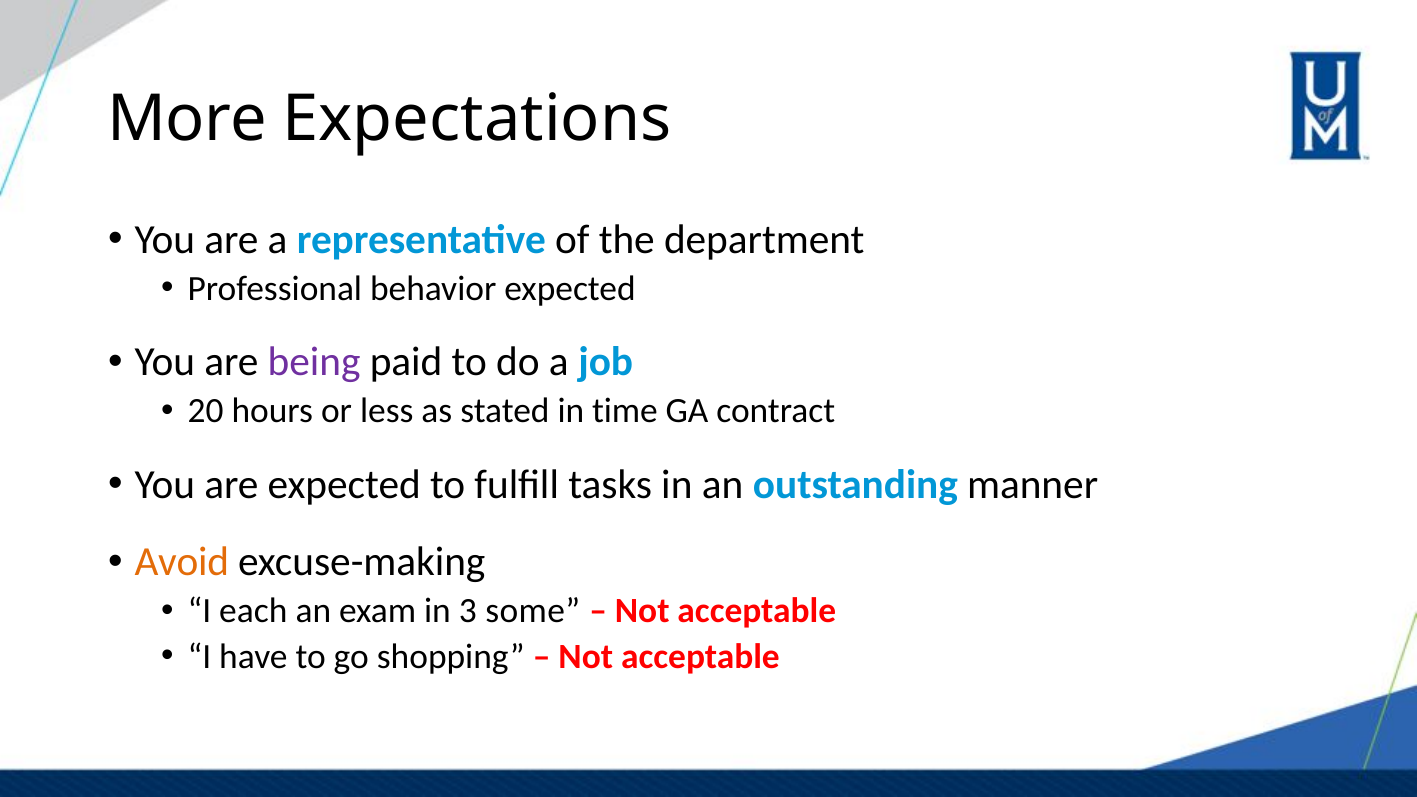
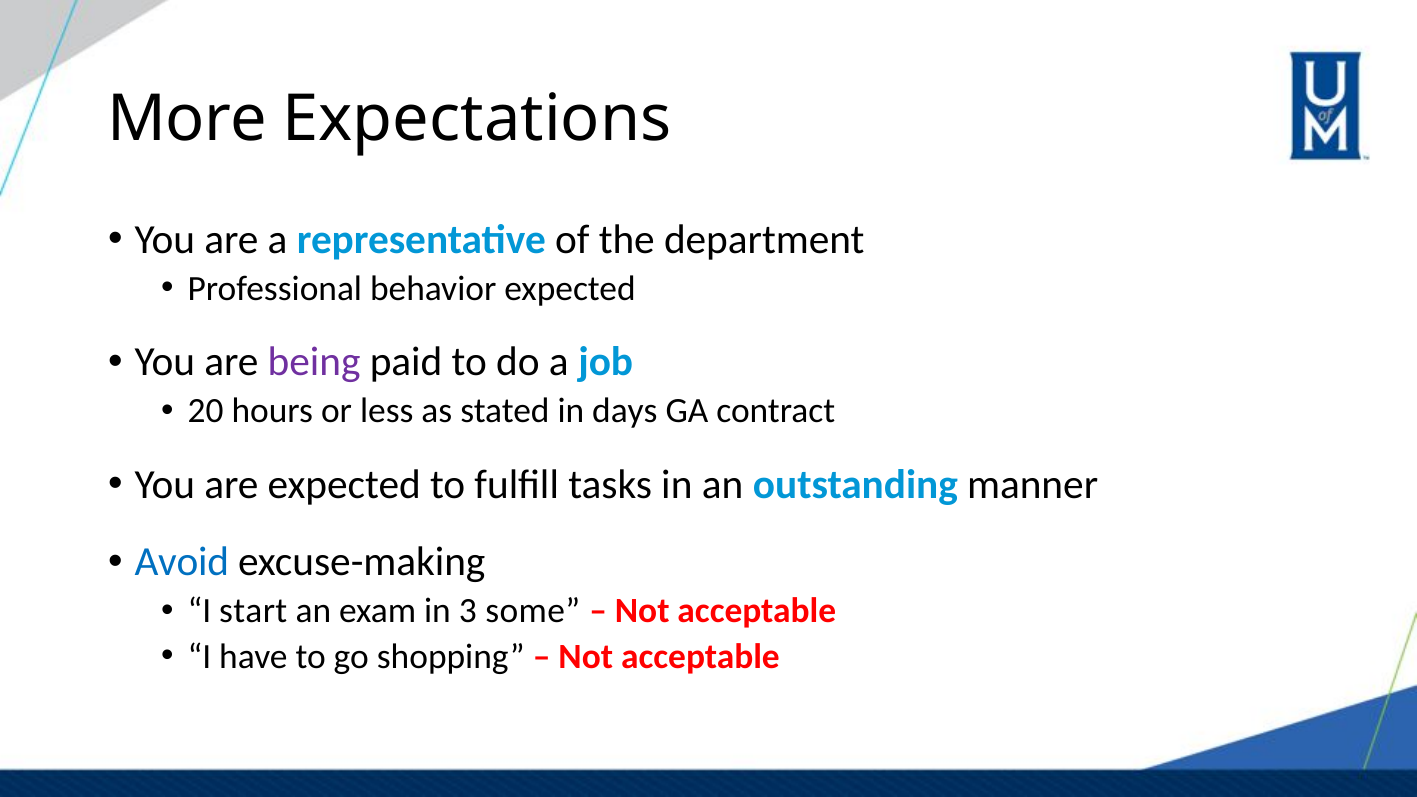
time: time -> days
Avoid colour: orange -> blue
each: each -> start
